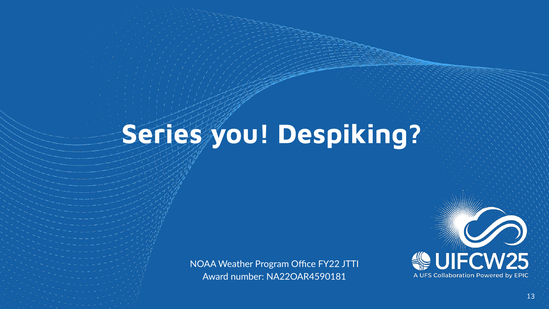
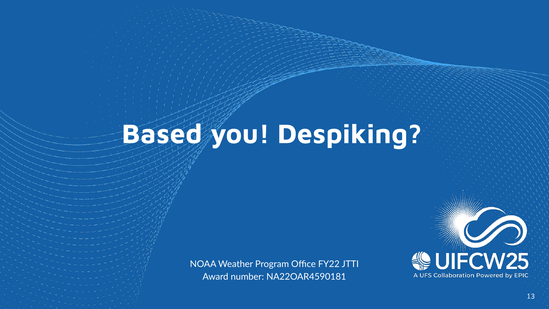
Series: Series -> Based
